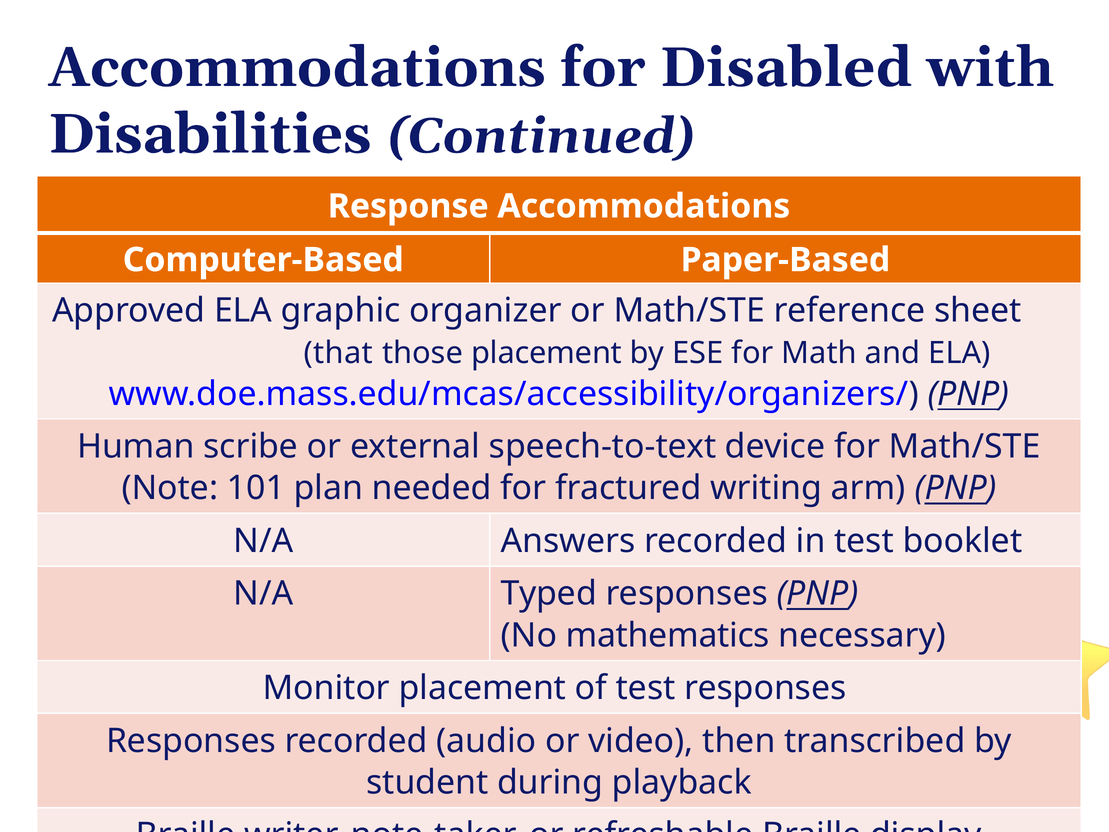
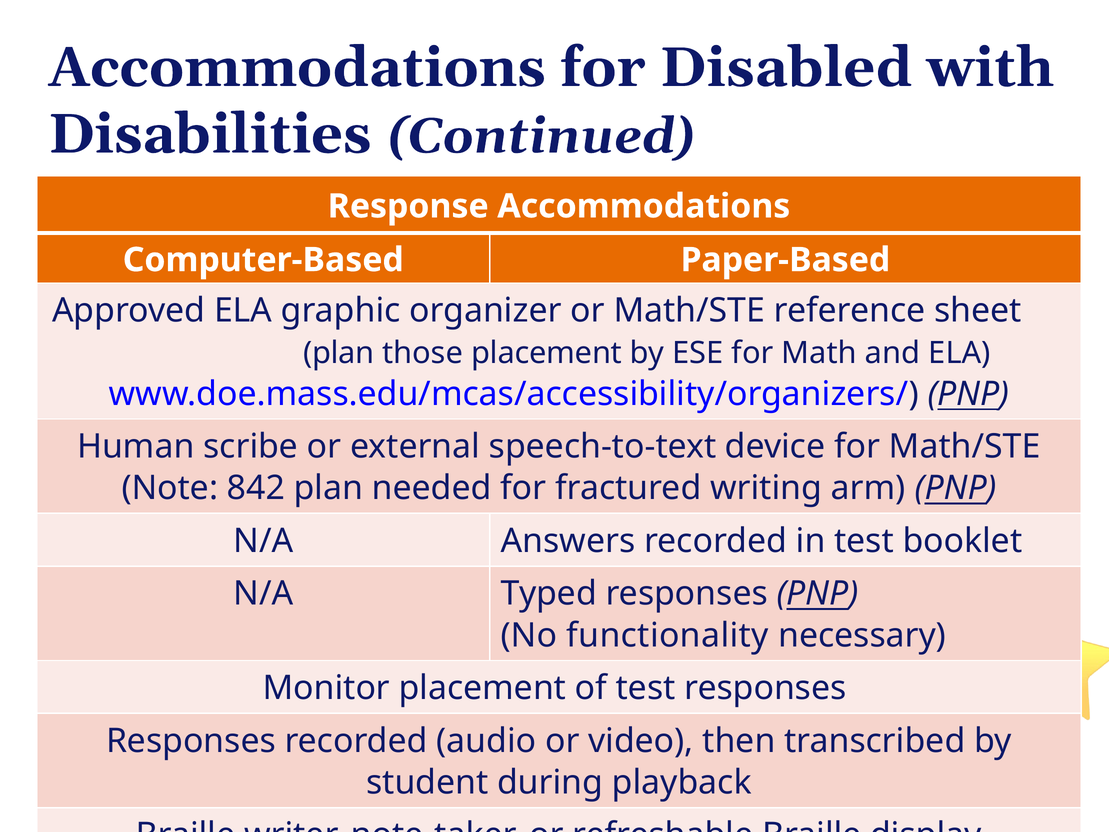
that at (338, 353): that -> plan
101: 101 -> 842
mathematics: mathematics -> functionality
